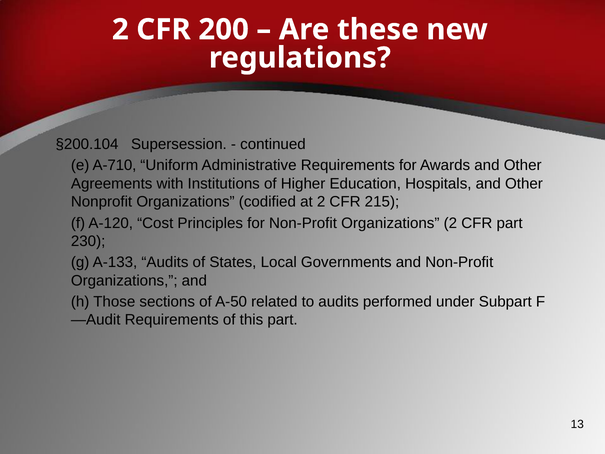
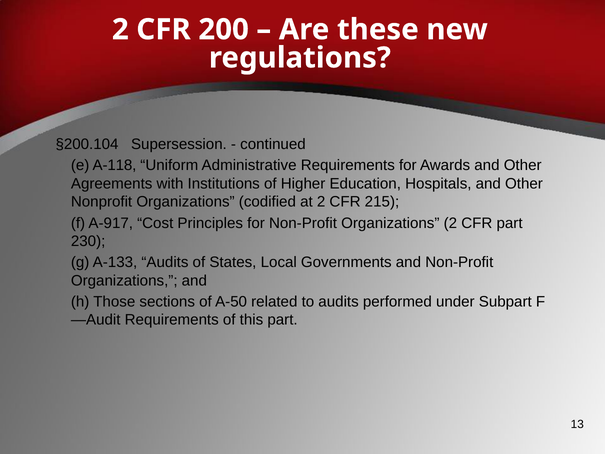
A-710: A-710 -> A-118
A-120: A-120 -> A-917
